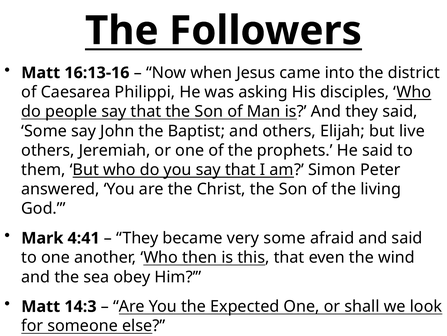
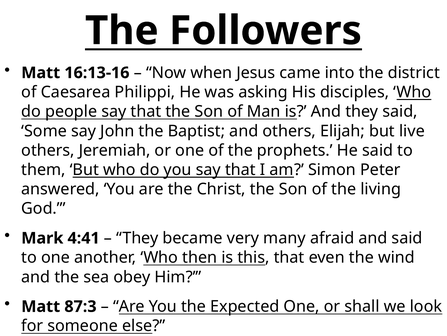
very some: some -> many
14:3: 14:3 -> 87:3
